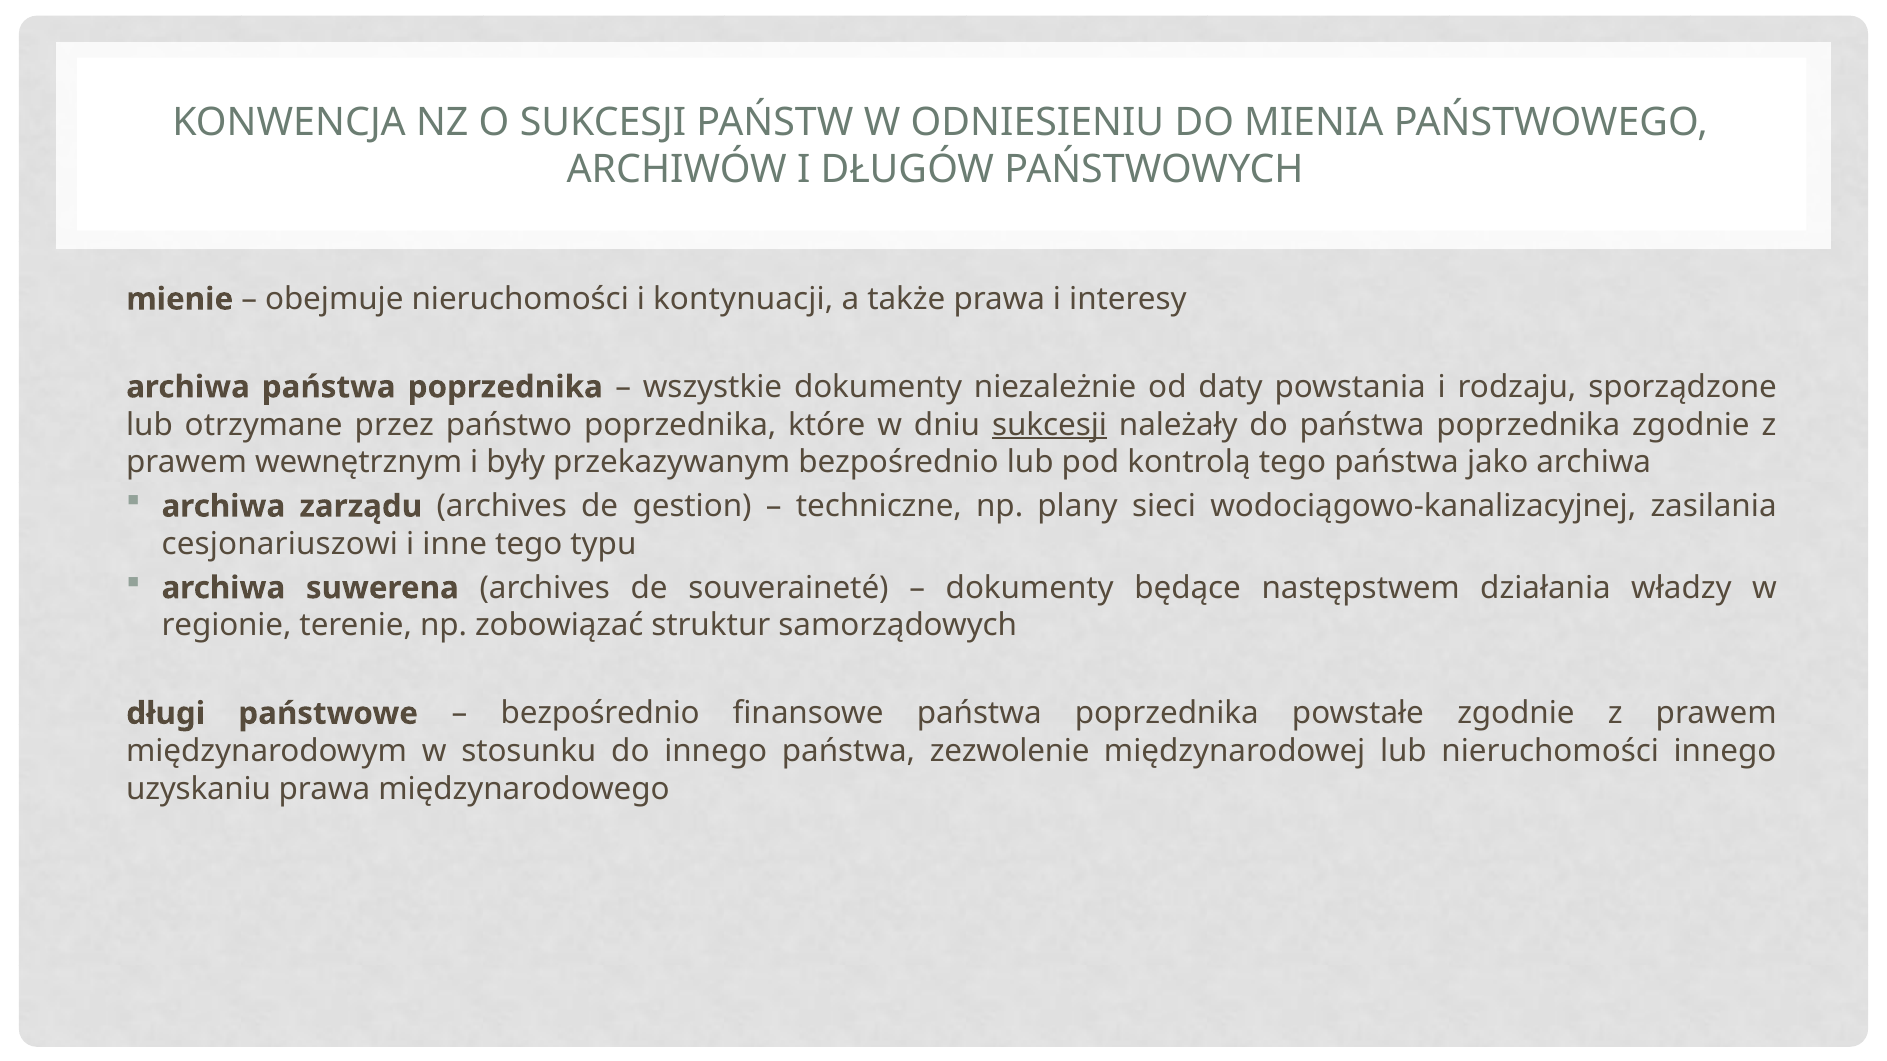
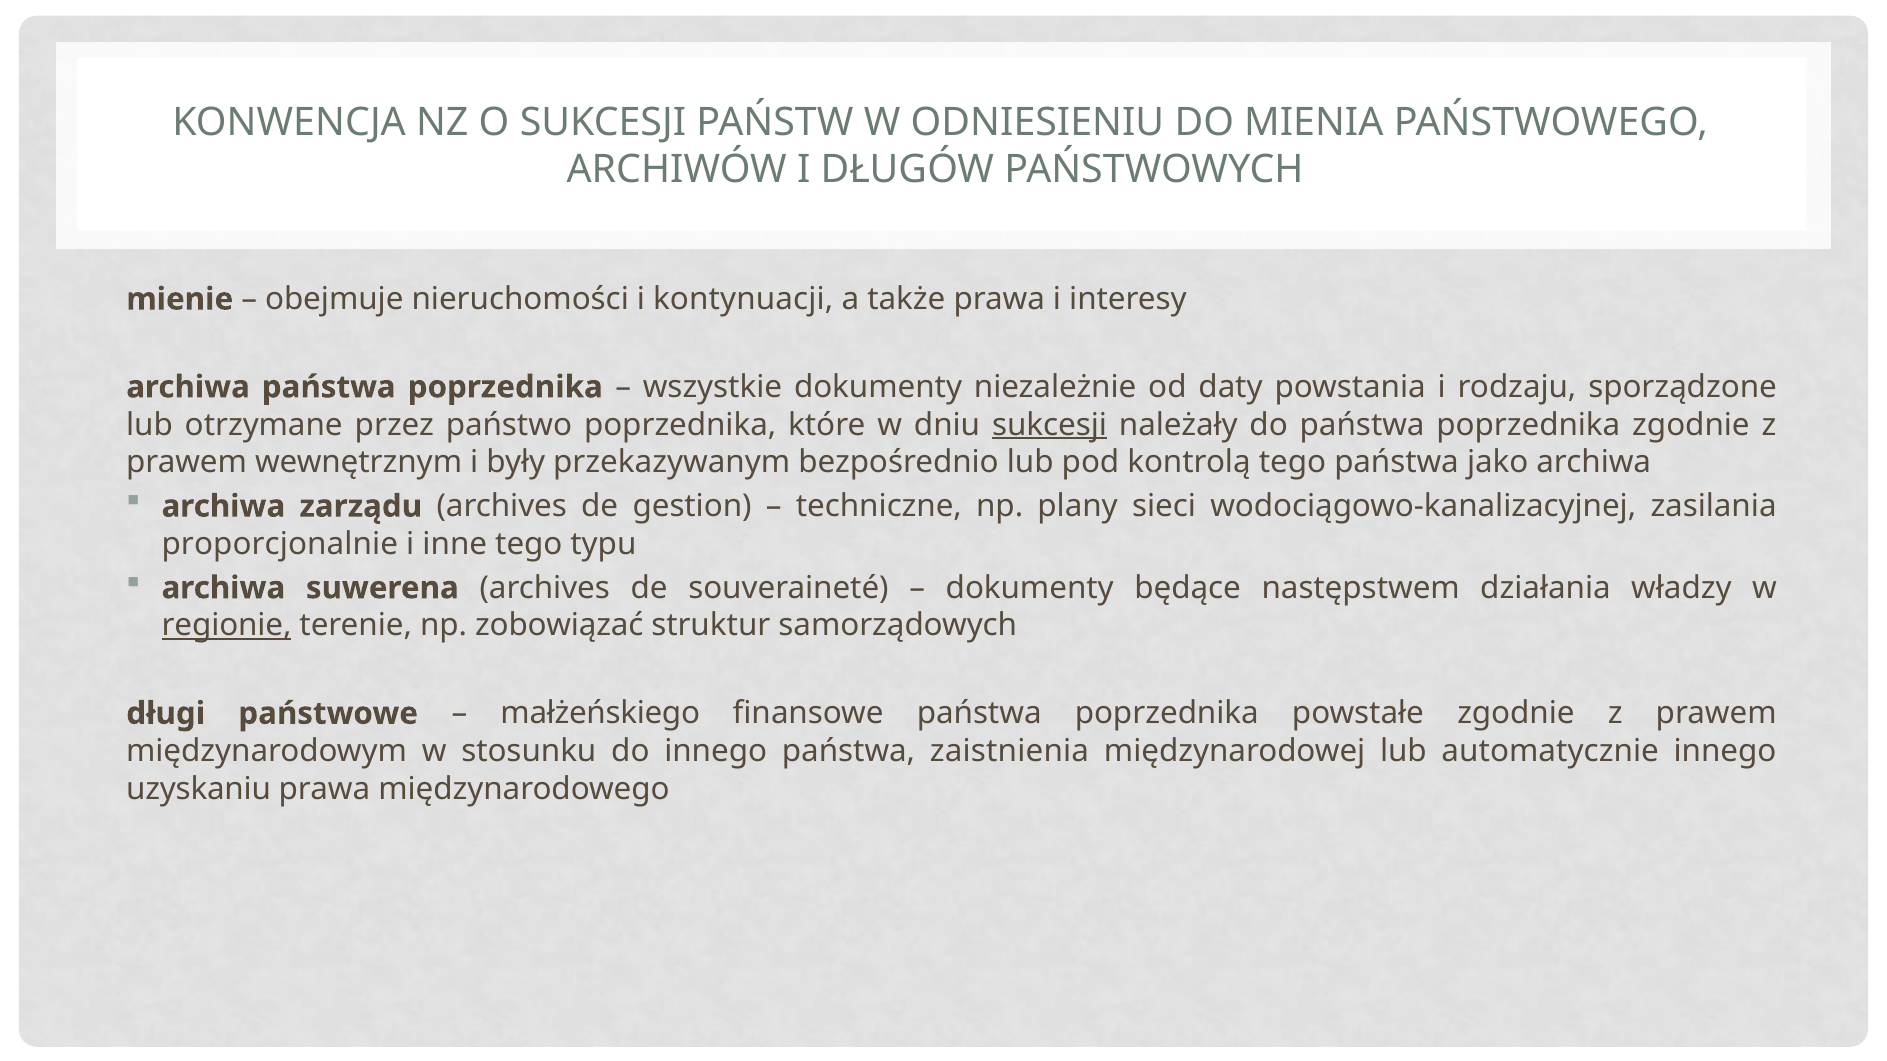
cesjonariuszowi: cesjonariuszowi -> proporcjonalnie
regionie underline: none -> present
bezpośrednio at (600, 714): bezpośrednio -> małżeńskiego
zezwolenie: zezwolenie -> zaistnienia
lub nieruchomości: nieruchomości -> automatycznie
